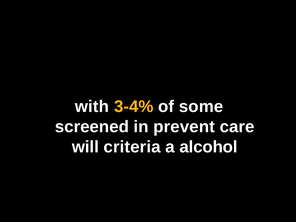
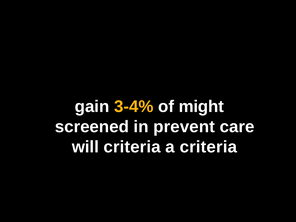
with: with -> gain
some: some -> might
a alcohol: alcohol -> criteria
